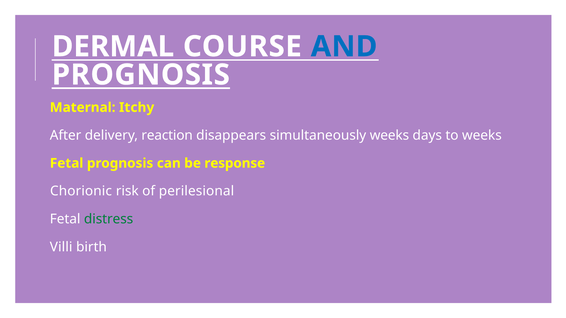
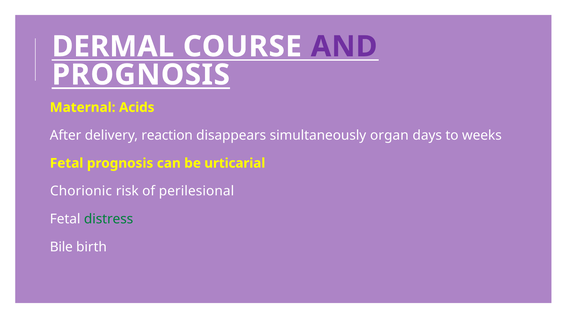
AND colour: blue -> purple
Itchy: Itchy -> Acids
simultaneously weeks: weeks -> organ
response: response -> urticarial
Villi: Villi -> Bile
